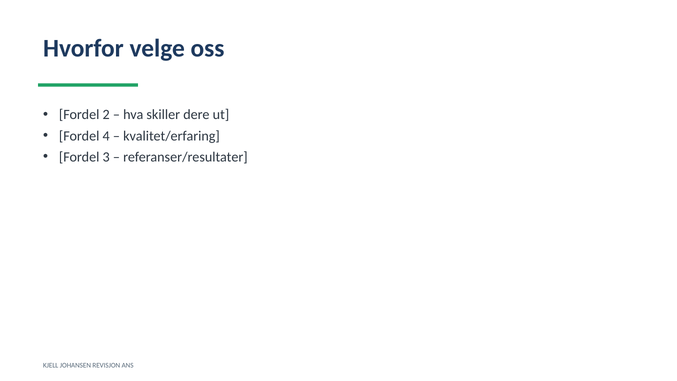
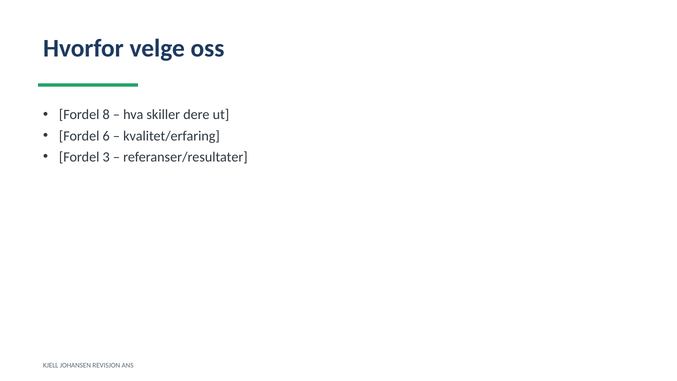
2: 2 -> 8
4: 4 -> 6
